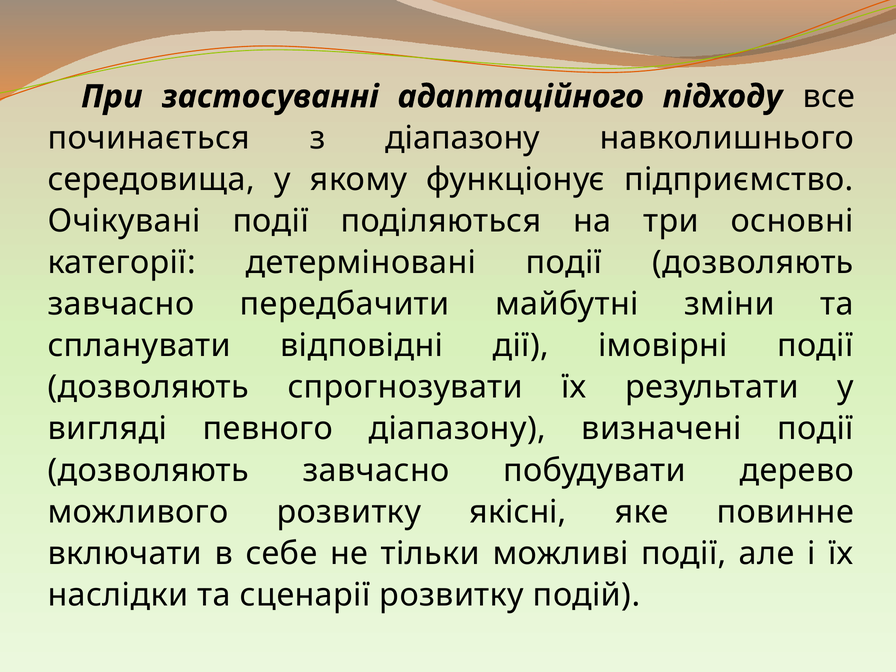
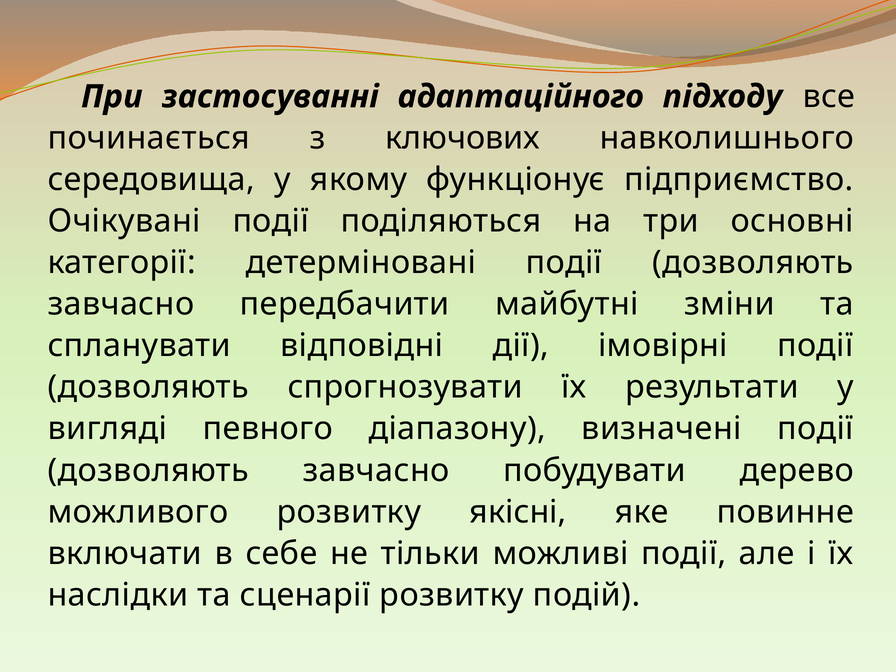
з діапазону: діапазону -> ключових
